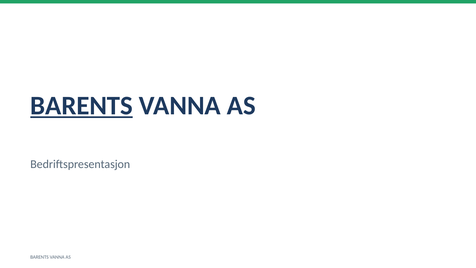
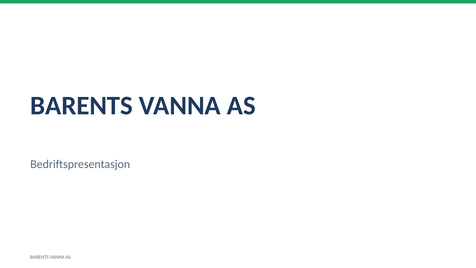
BARENTS at (82, 106) underline: present -> none
